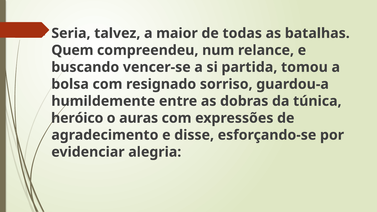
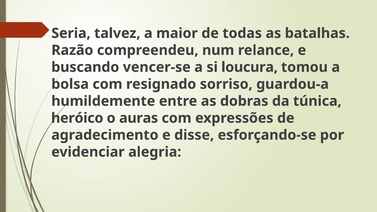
Quem: Quem -> Razão
partida: partida -> loucura
